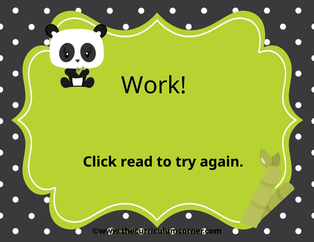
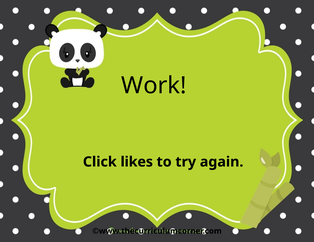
read: read -> likes
